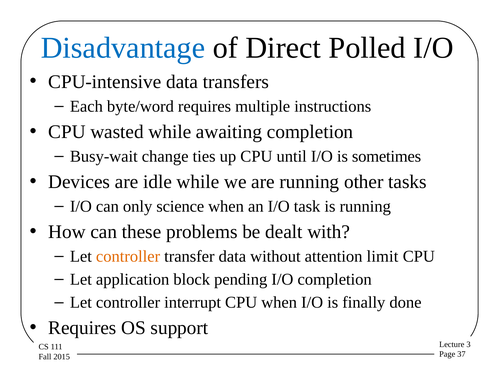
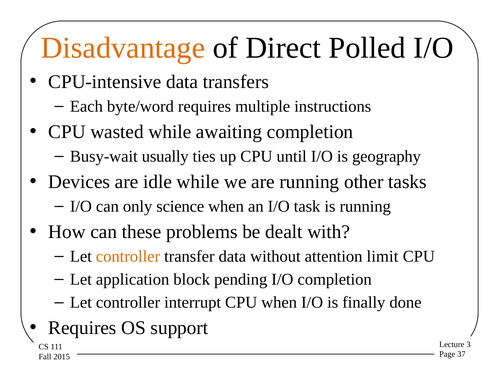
Disadvantage colour: blue -> orange
change: change -> usually
sometimes: sometimes -> geography
